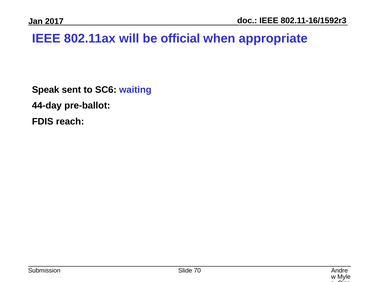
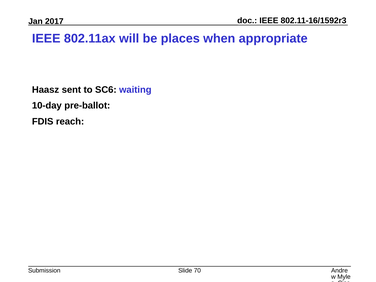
official: official -> places
Speak: Speak -> Haasz
44-day: 44-day -> 10-day
